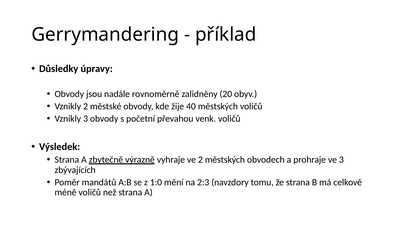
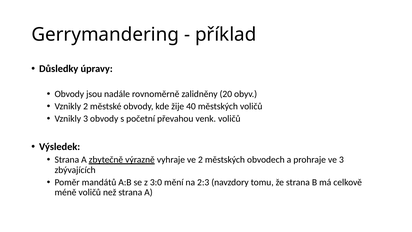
1:0: 1:0 -> 3:0
